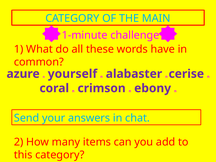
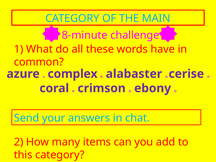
1-minute: 1-minute -> 8-minute
yourself: yourself -> complex
